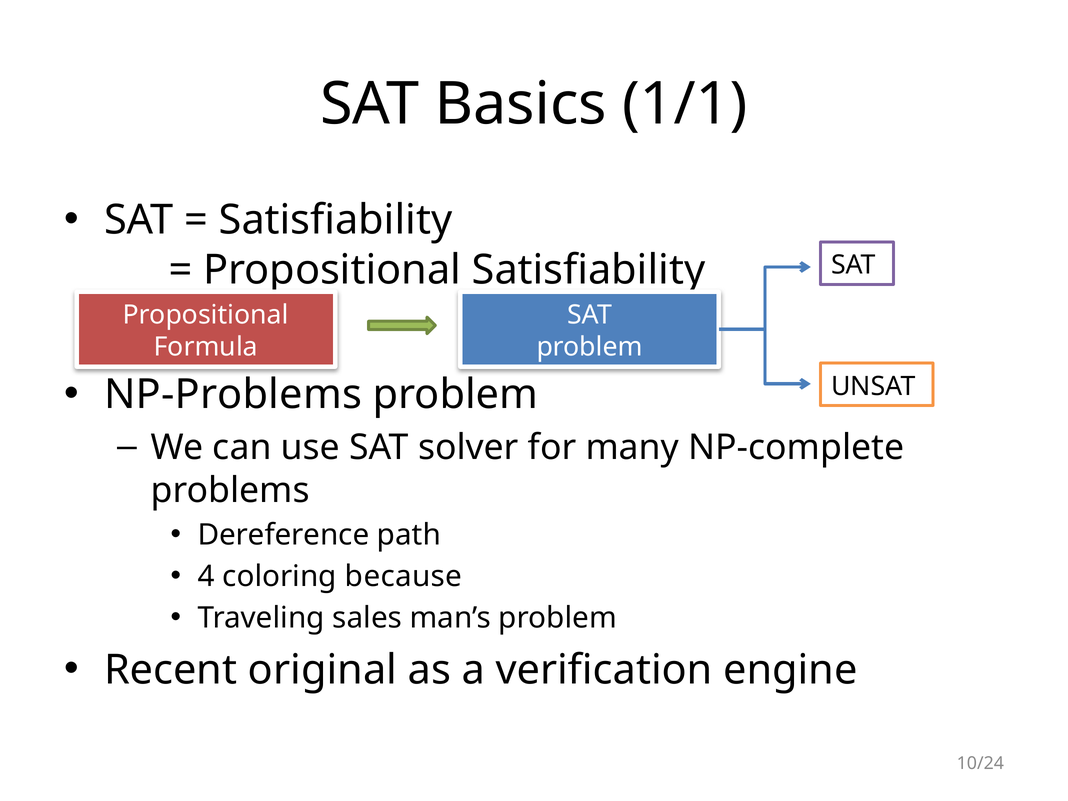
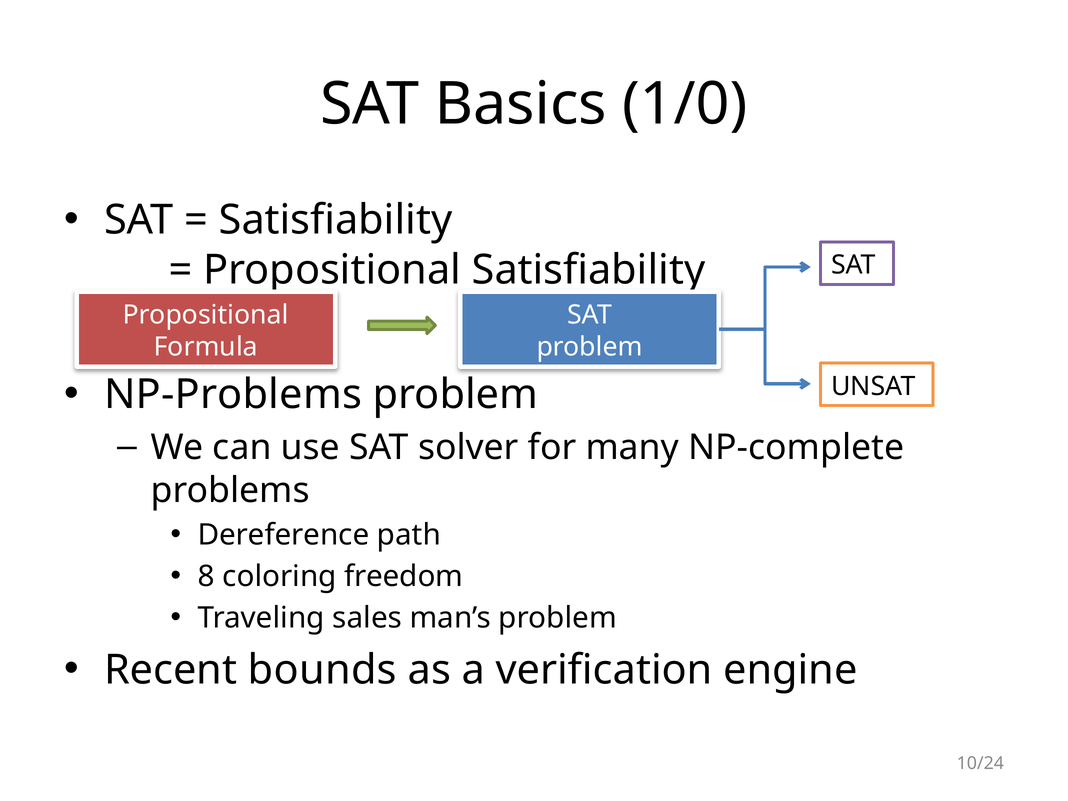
1/1: 1/1 -> 1/0
4: 4 -> 8
because: because -> freedom
original: original -> bounds
